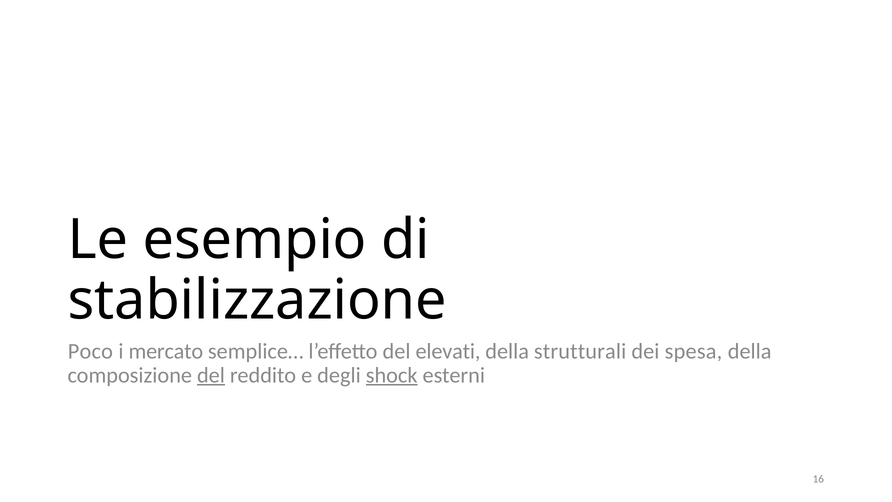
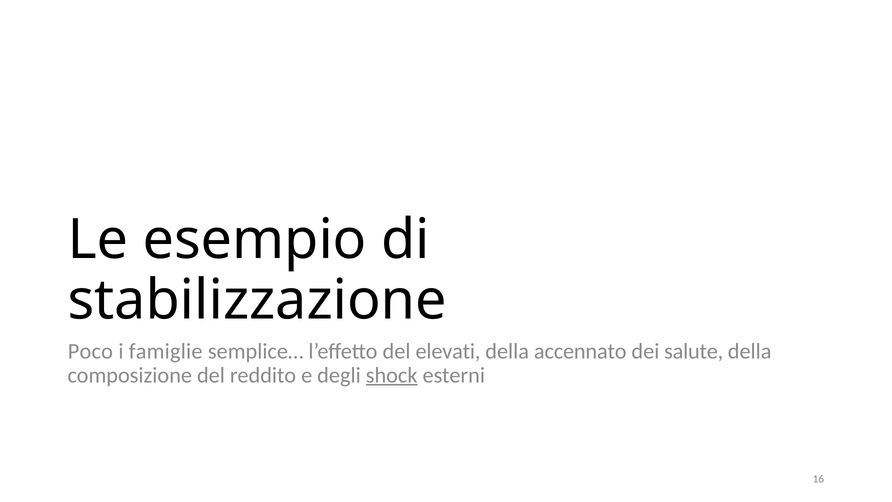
mercato: mercato -> famiglie
strutturali: strutturali -> accennato
spesa: spesa -> salute
del at (211, 375) underline: present -> none
